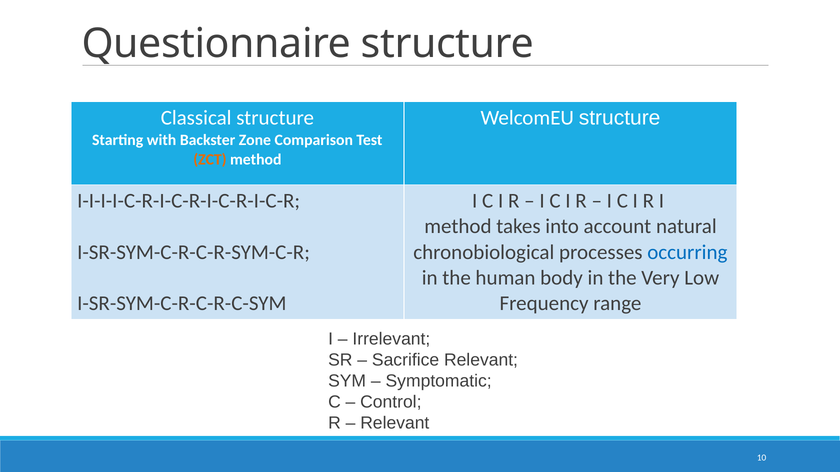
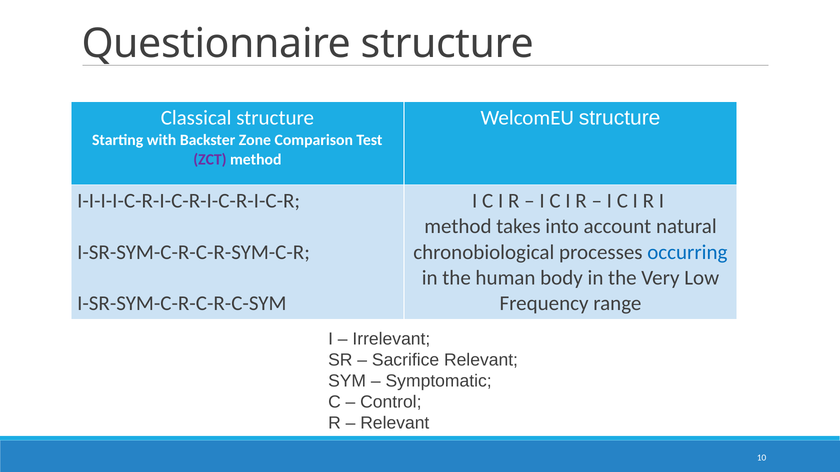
ZCT colour: orange -> purple
